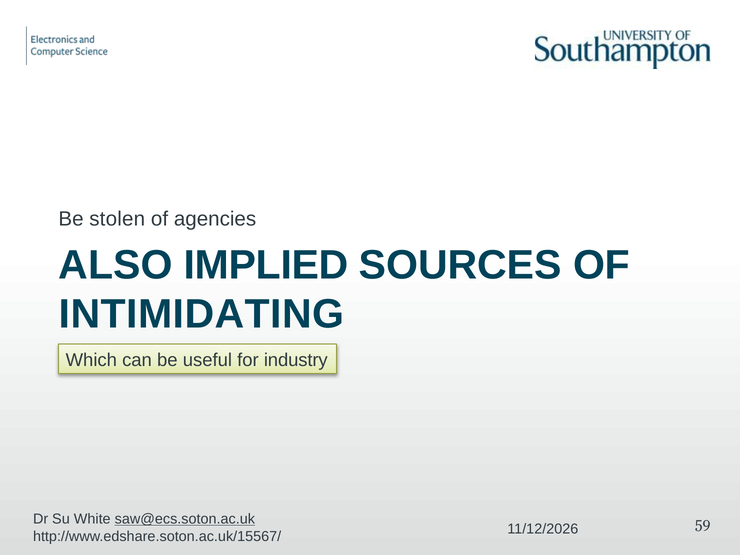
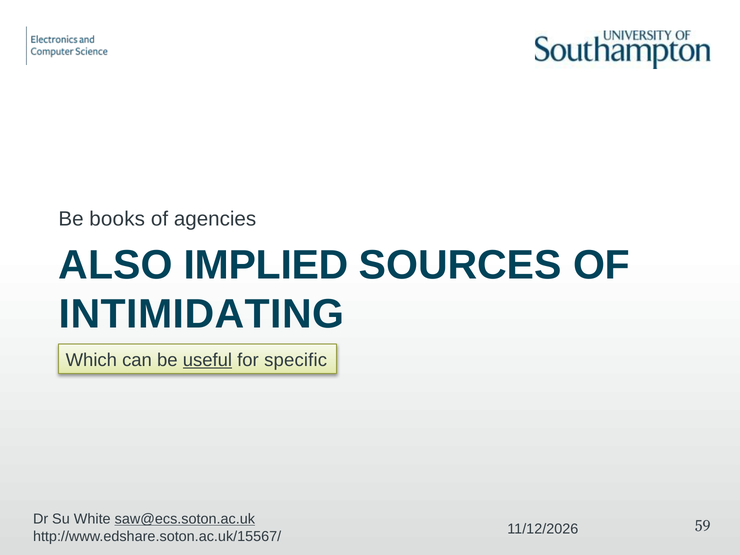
stolen: stolen -> books
useful underline: none -> present
industry: industry -> specific
